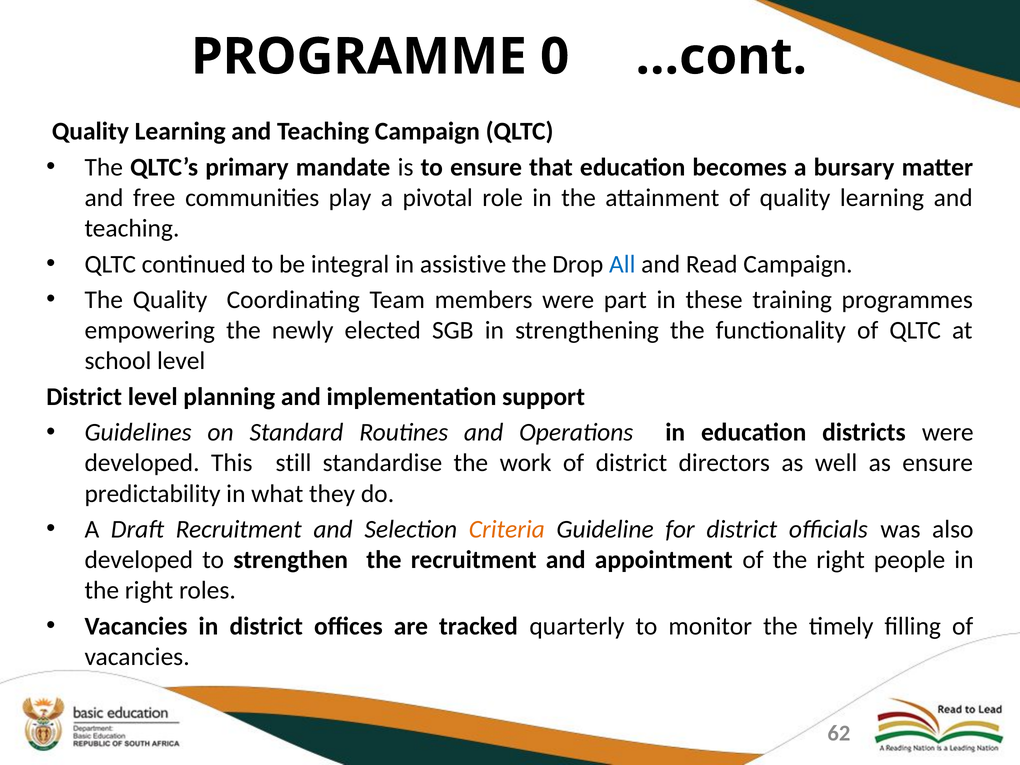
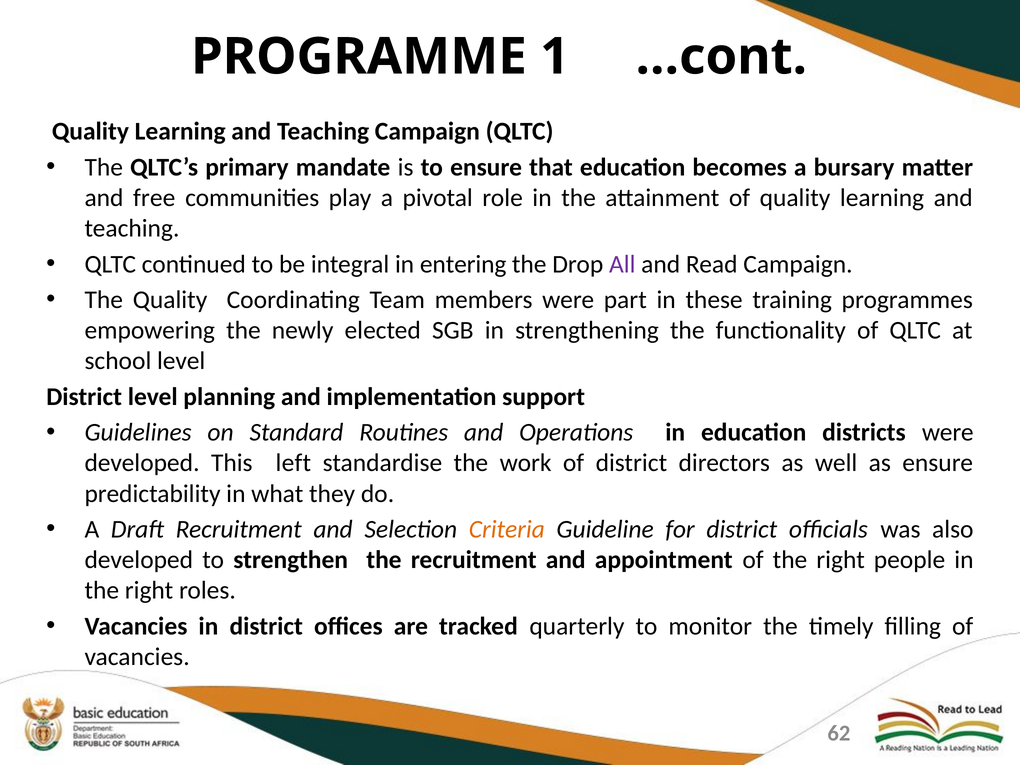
0: 0 -> 1
assistive: assistive -> entering
All colour: blue -> purple
still: still -> left
